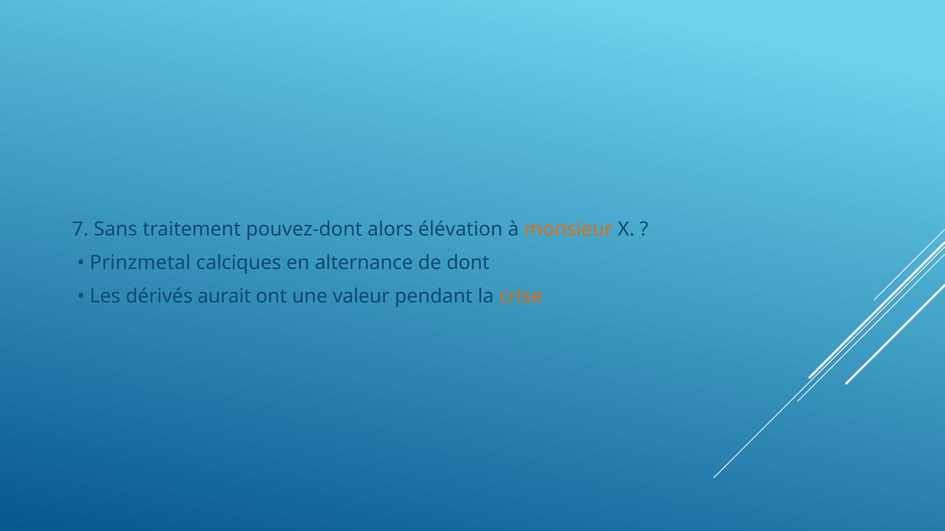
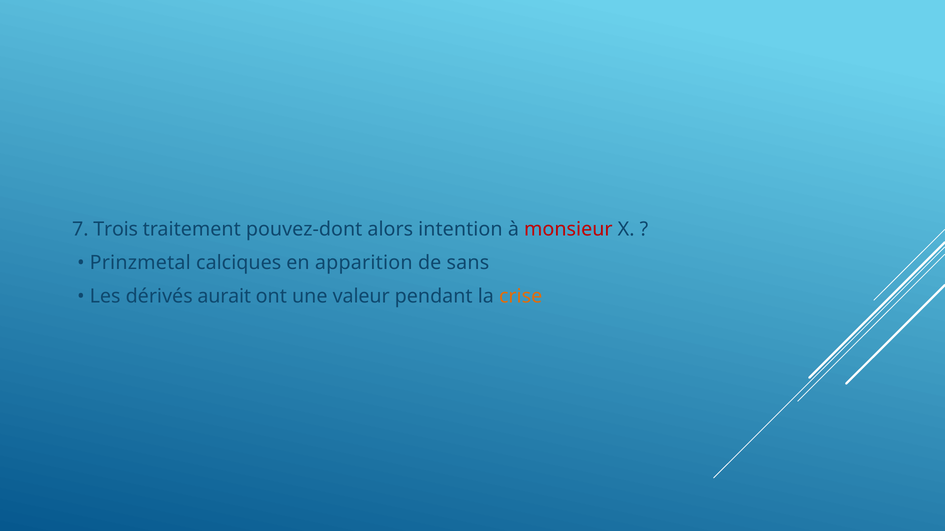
Sans: Sans -> Trois
élévation: élévation -> intention
monsieur colour: orange -> red
alternance: alternance -> apparition
dont: dont -> sans
